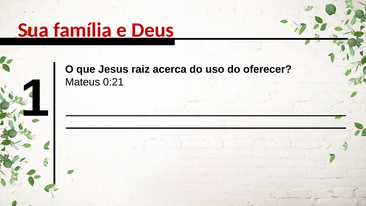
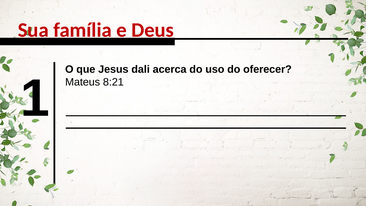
raiz: raiz -> dali
0:21: 0:21 -> 8:21
